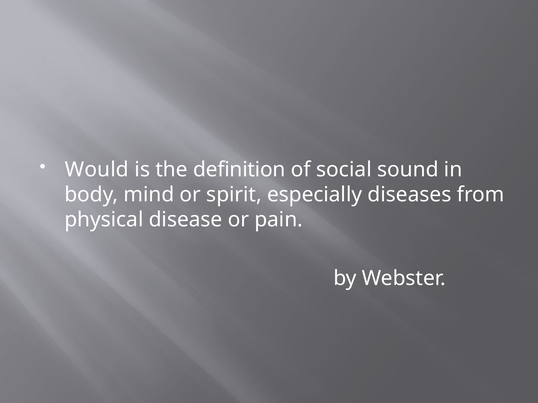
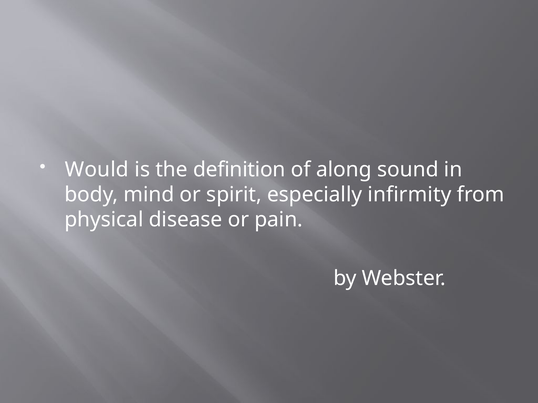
social: social -> along
diseases: diseases -> infirmity
